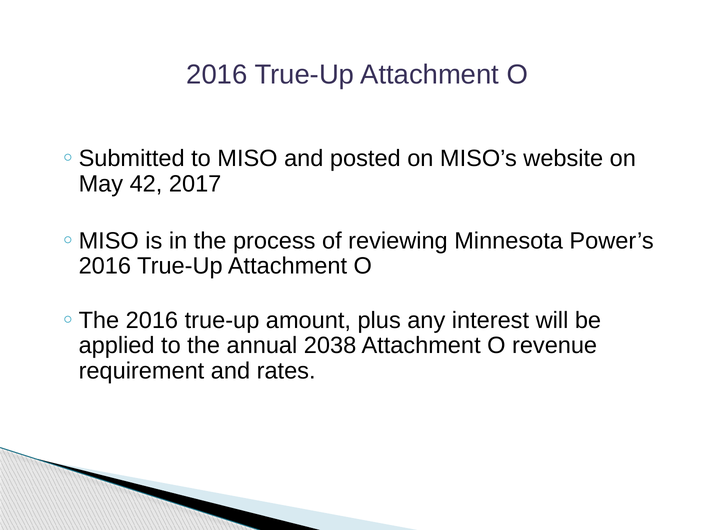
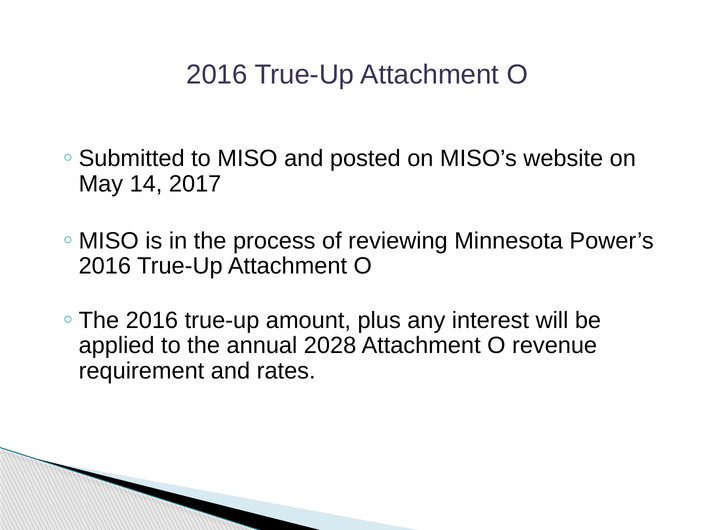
42: 42 -> 14
2038: 2038 -> 2028
